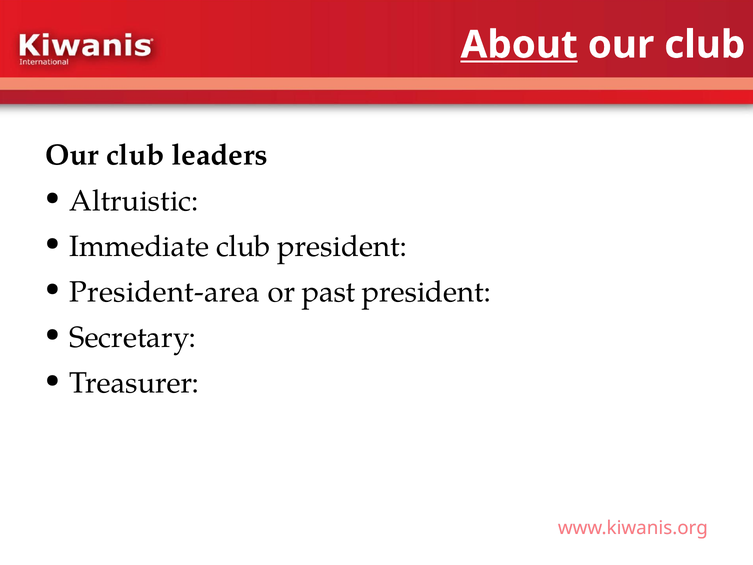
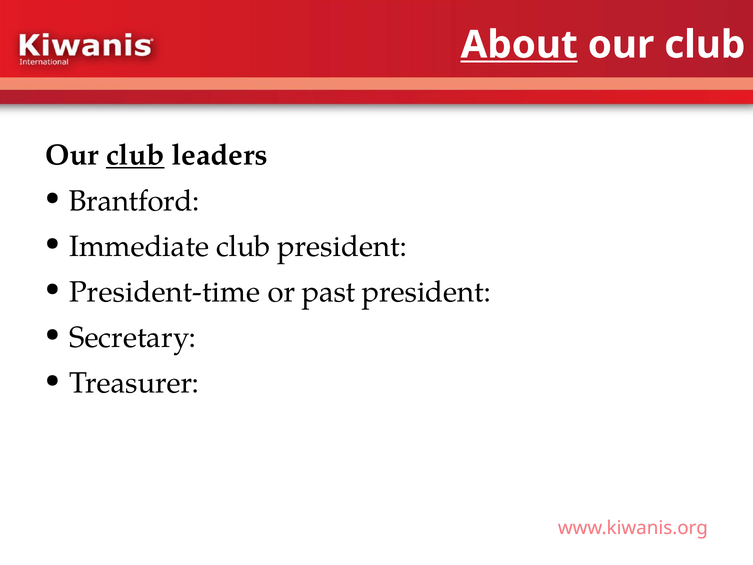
club at (135, 155) underline: none -> present
Altruistic: Altruistic -> Brantford
President-area: President-area -> President-time
